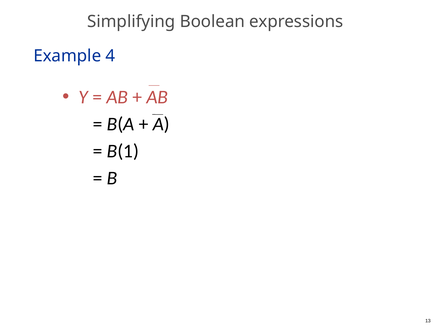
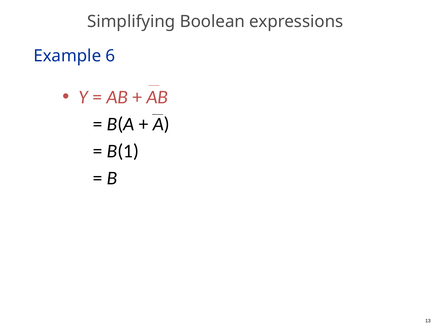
4: 4 -> 6
